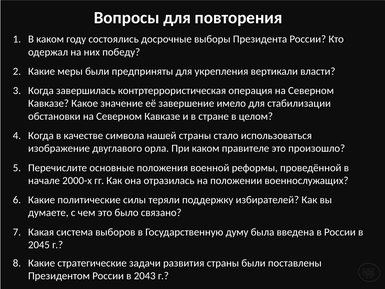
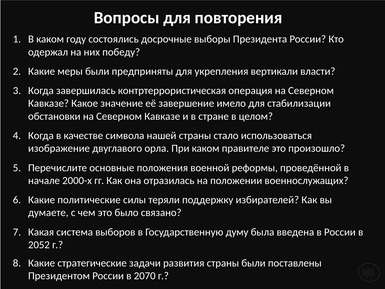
2045: 2045 -> 2052
2043: 2043 -> 2070
